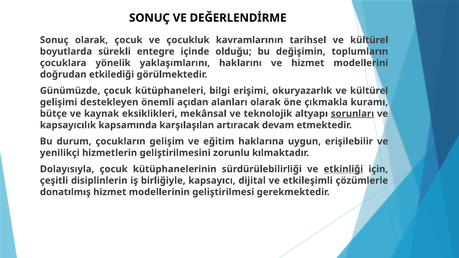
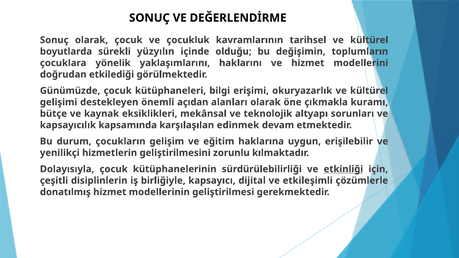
entegre: entegre -> yüzyılın
sorunları underline: present -> none
artıracak: artıracak -> edinmek
